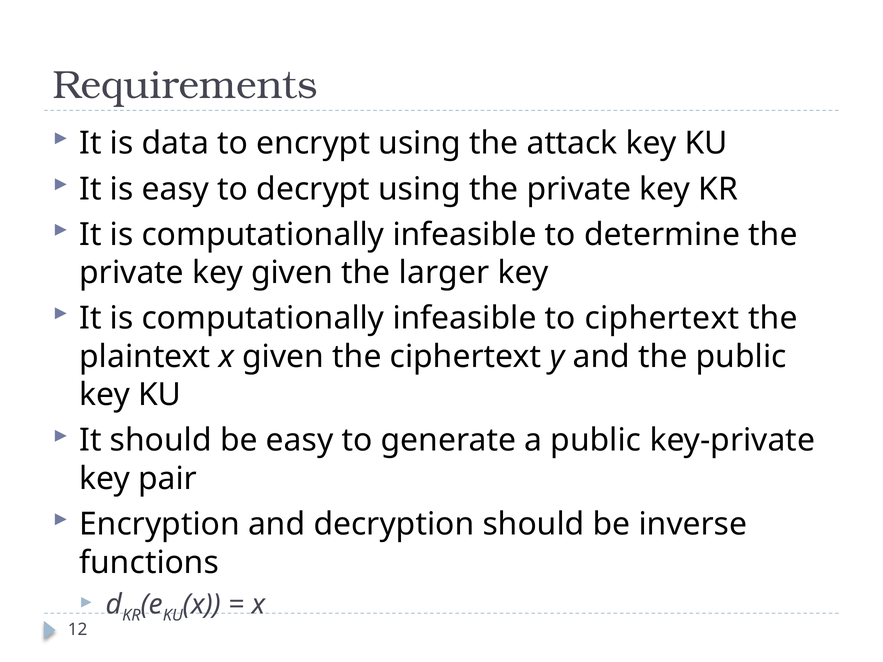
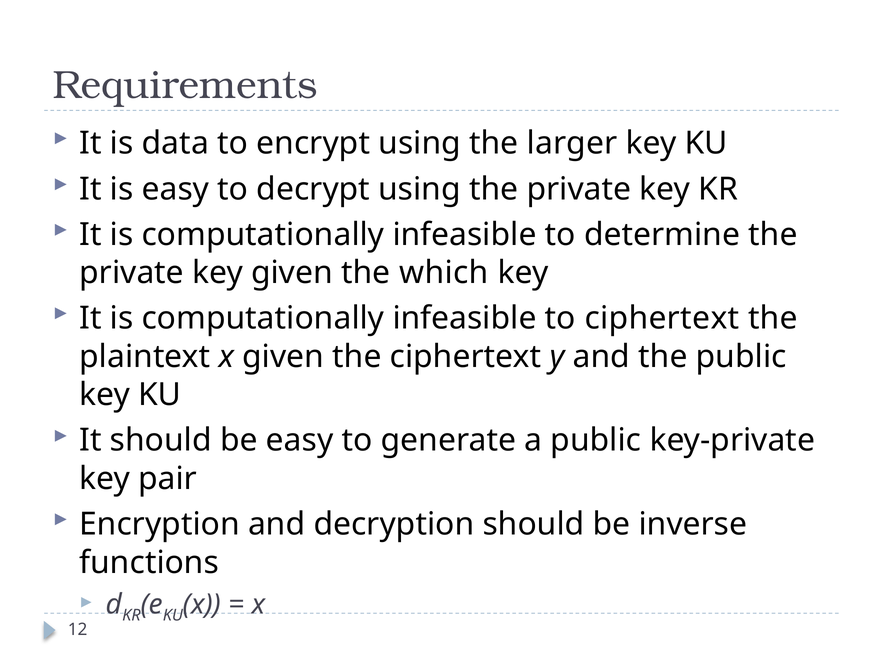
attack: attack -> larger
larger: larger -> which
